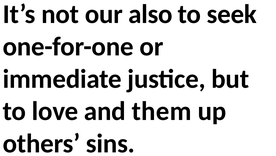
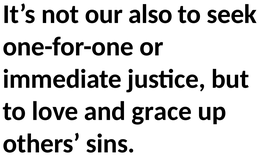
them: them -> grace
